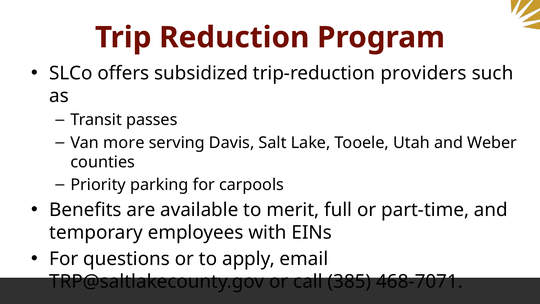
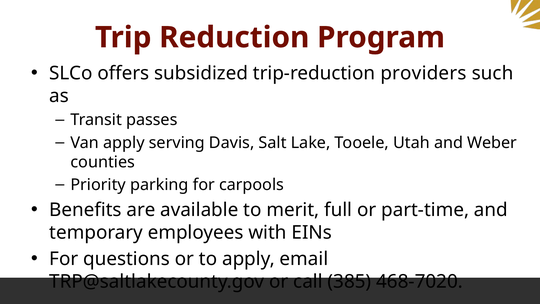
Van more: more -> apply
468-7071: 468-7071 -> 468-7020
